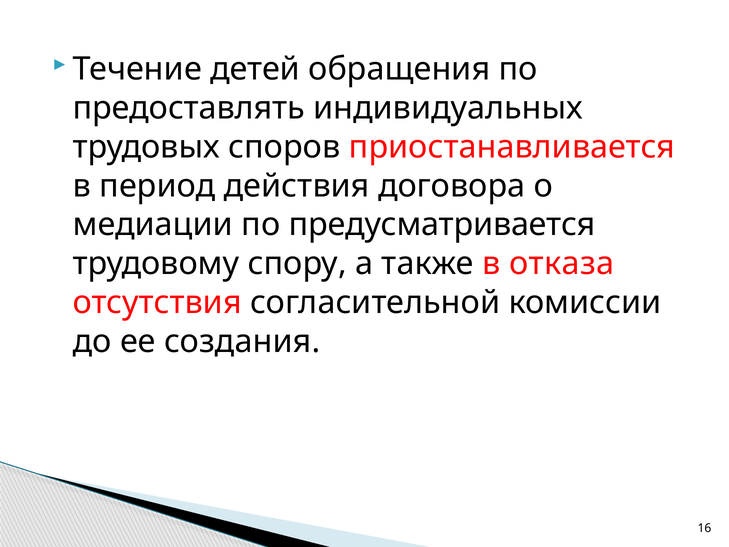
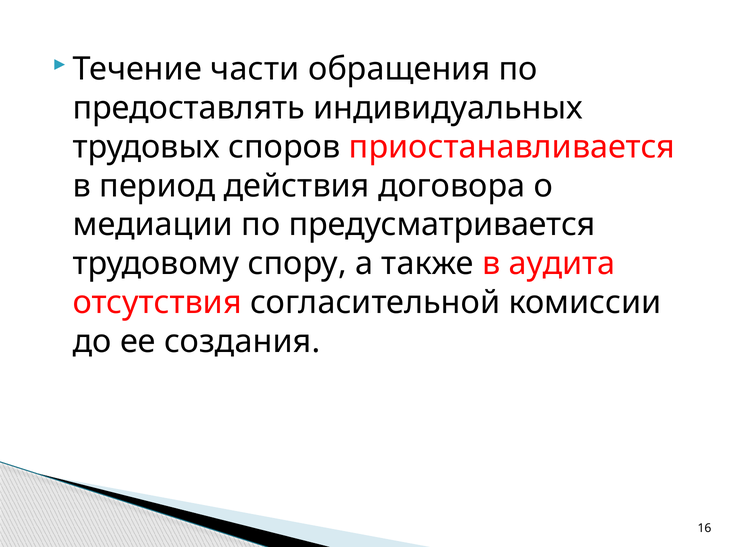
детей: детей -> части
отказа: отказа -> аудита
